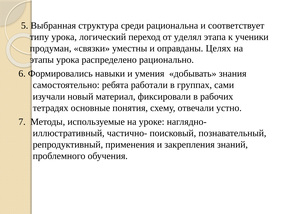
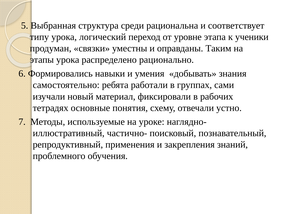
уделял: уделял -> уровне
Целях: Целях -> Таким
